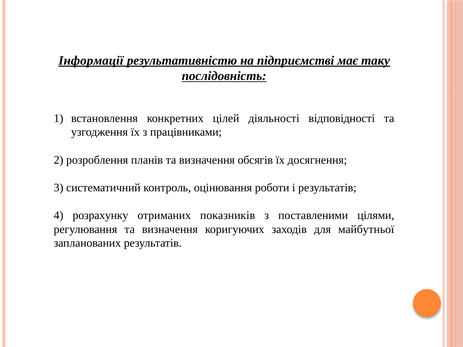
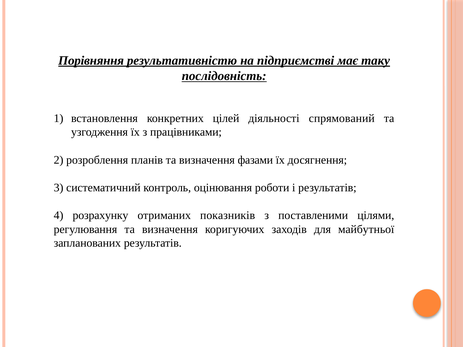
Інформації: Інформації -> Порівняння
відповідності: відповідності -> спрямований
обсягів: обсягів -> фазами
